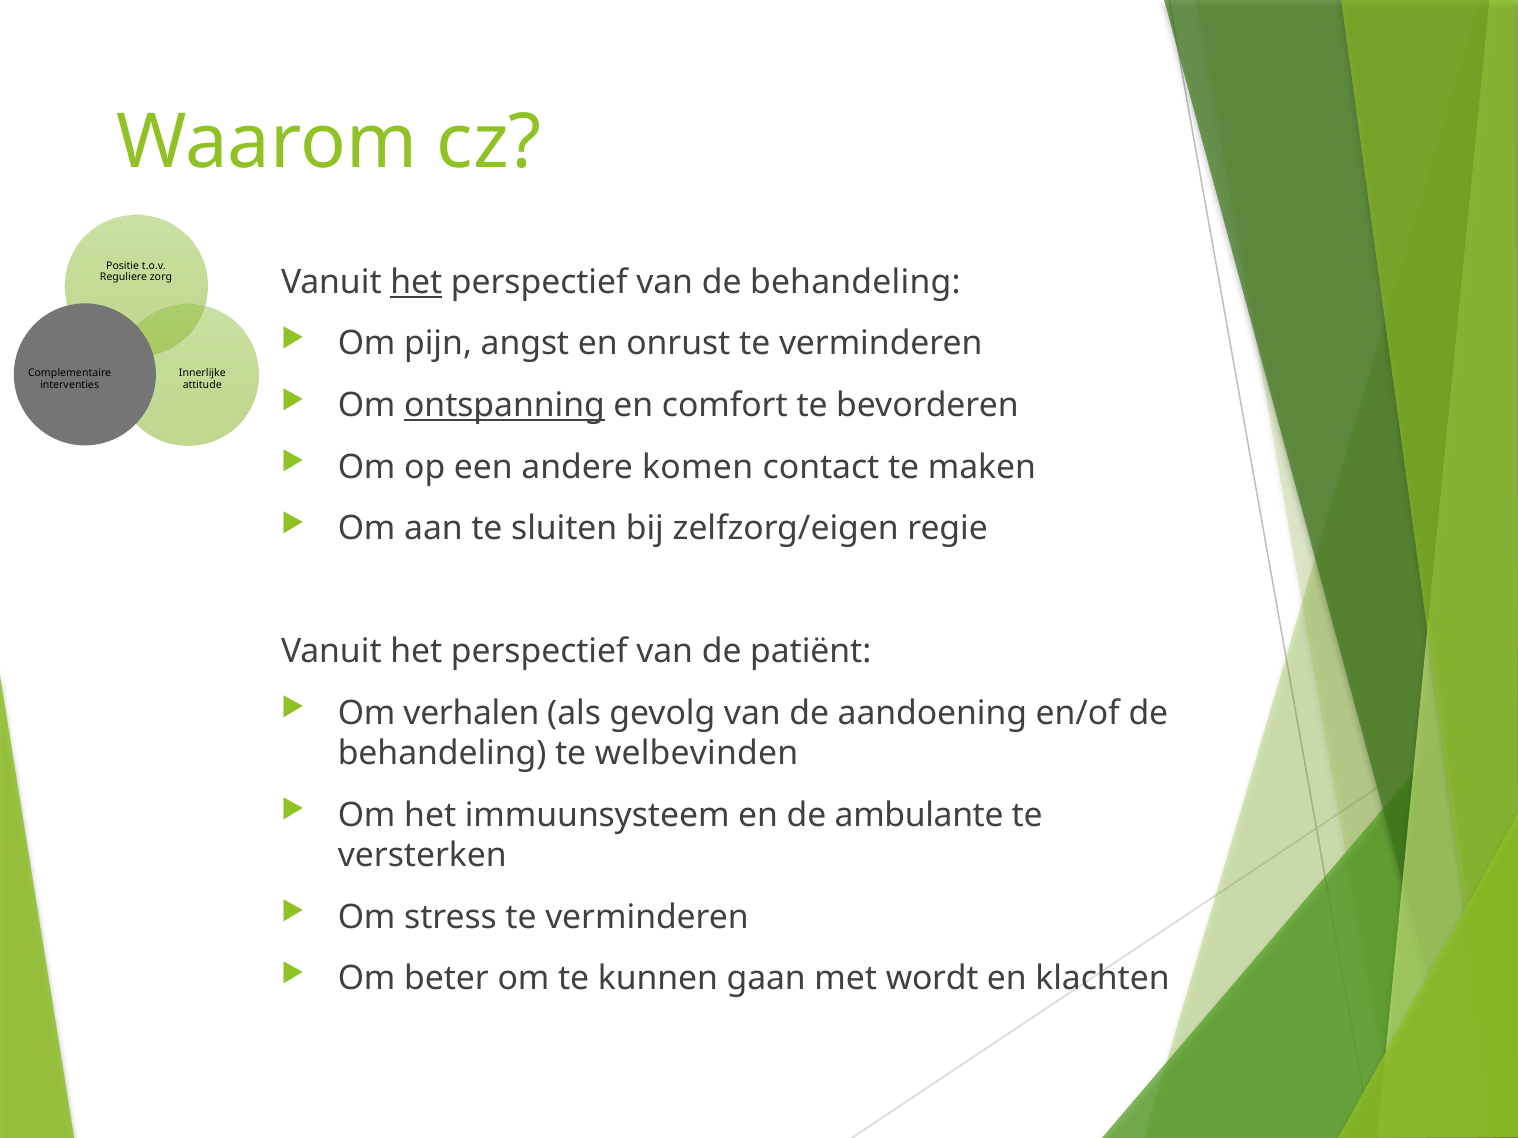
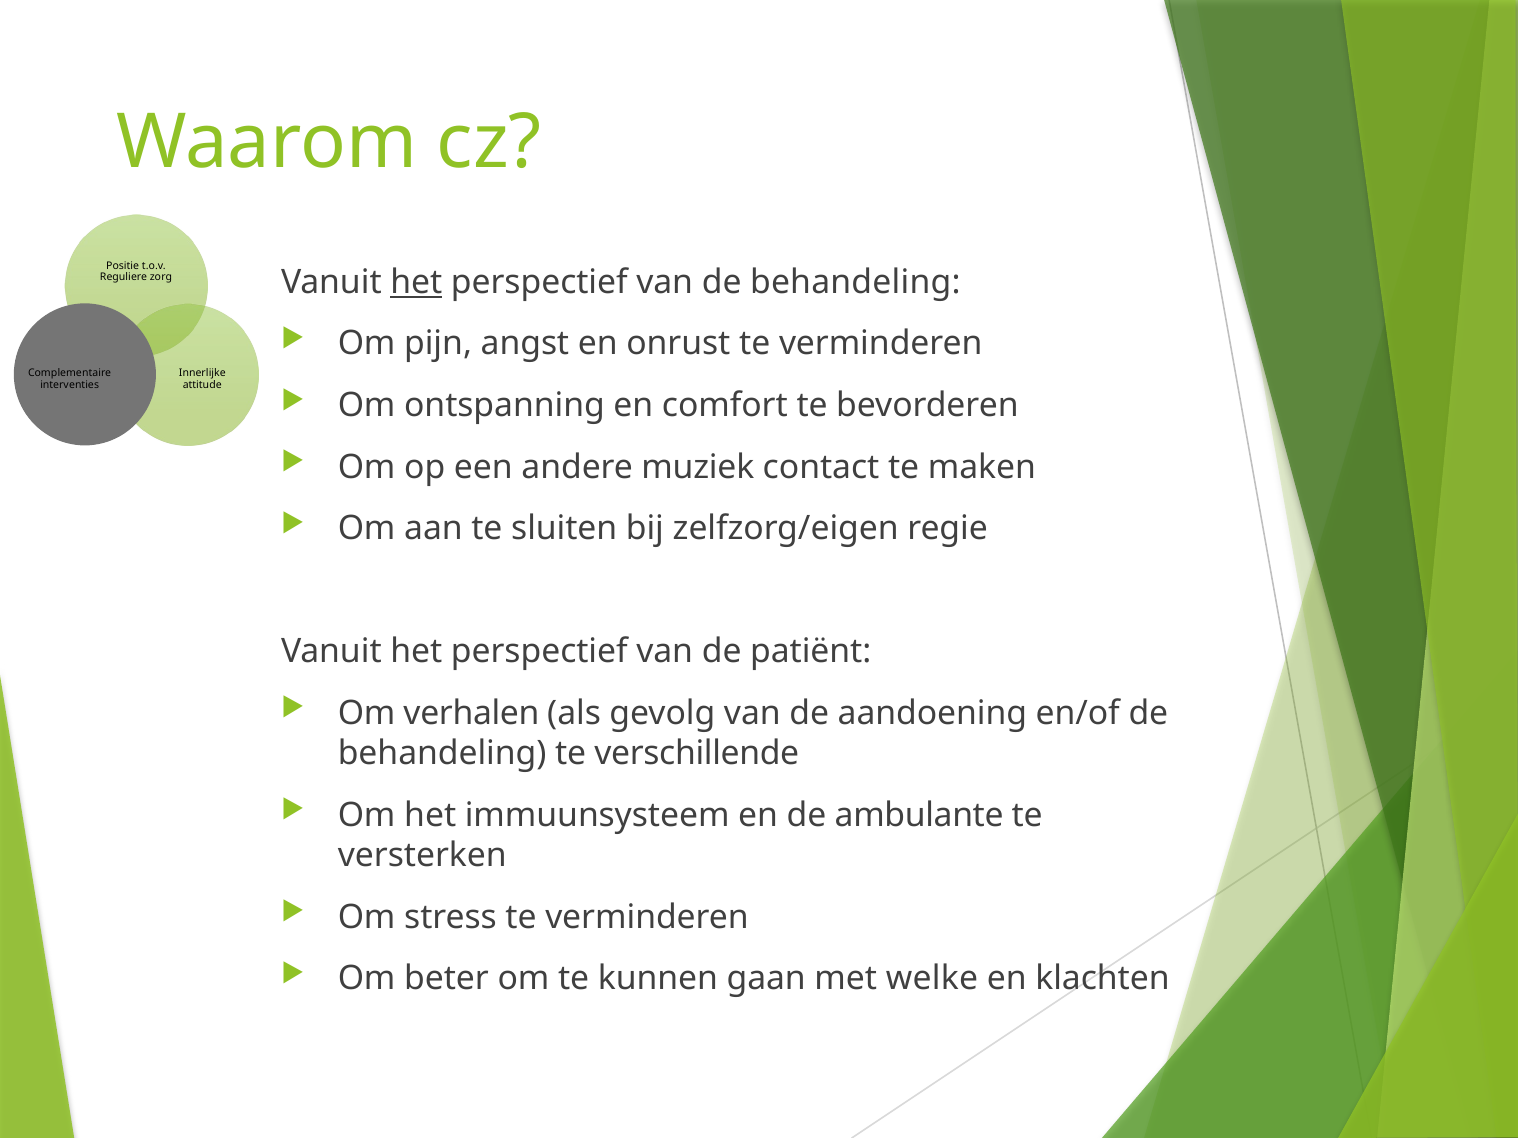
ontspanning underline: present -> none
komen: komen -> muziek
welbevinden: welbevinden -> verschillende
wordt: wordt -> welke
